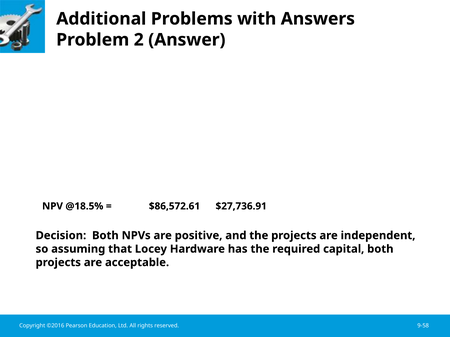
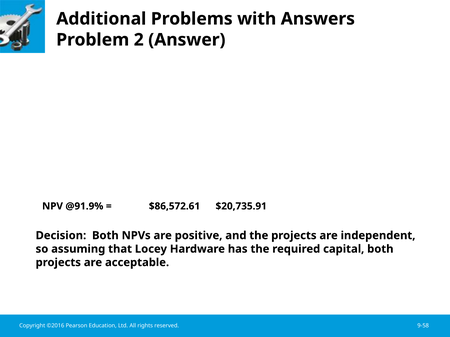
@18.5%: @18.5% -> @91.9%
$27,736.91: $27,736.91 -> $20,735.91
